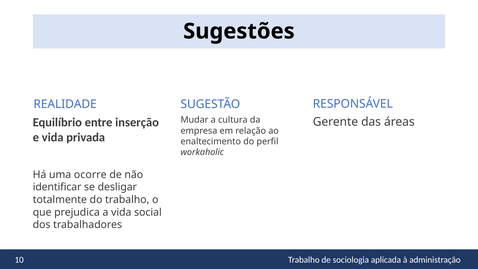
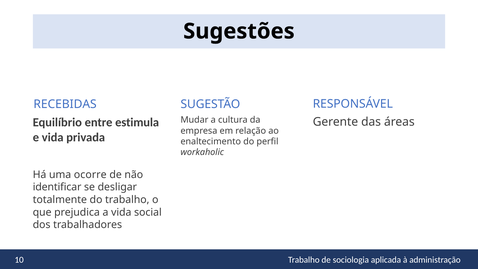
REALIDADE: REALIDADE -> RECEBIDAS
inserção: inserção -> estimula
